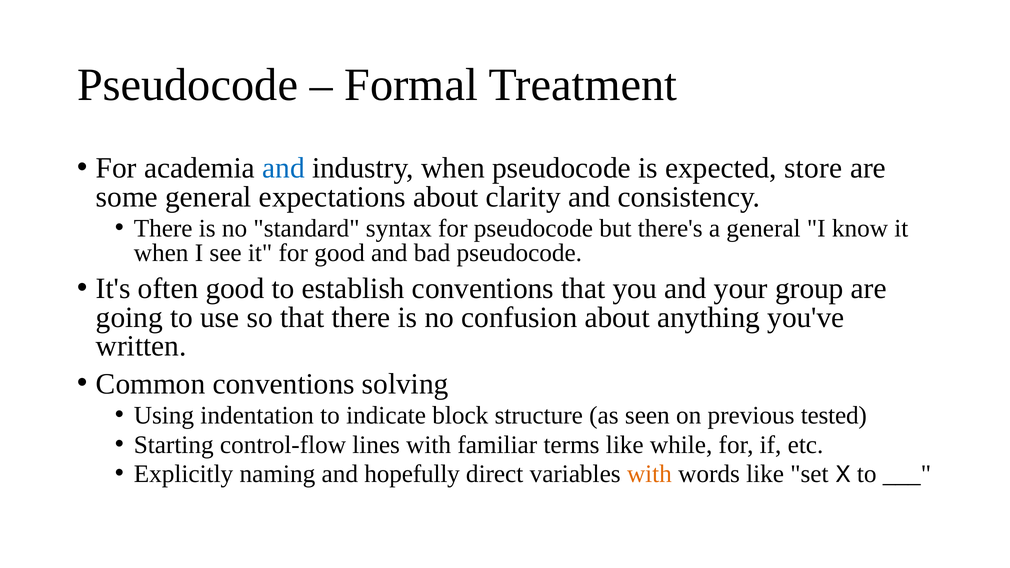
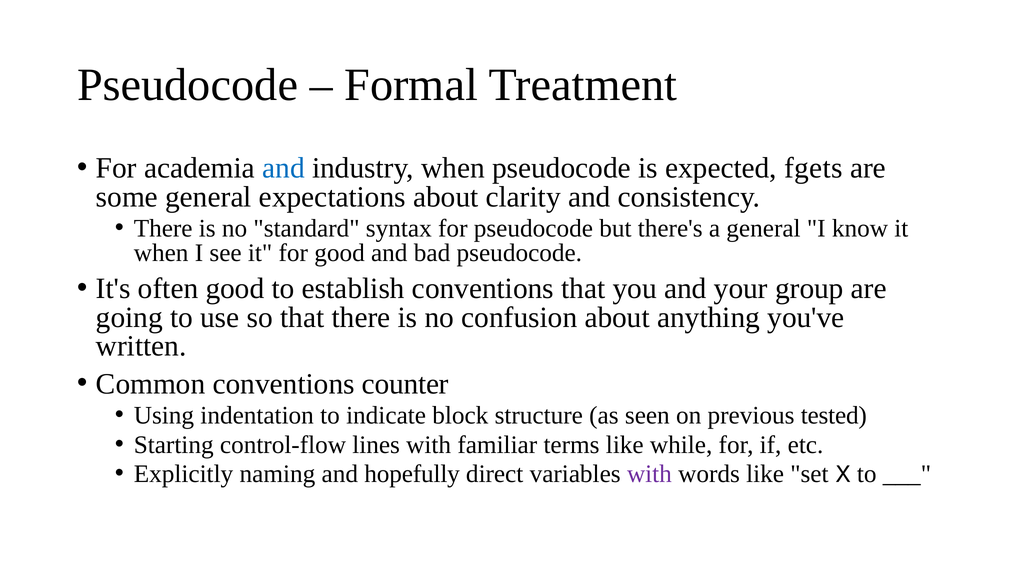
store: store -> fgets
solving: solving -> counter
with at (649, 474) colour: orange -> purple
